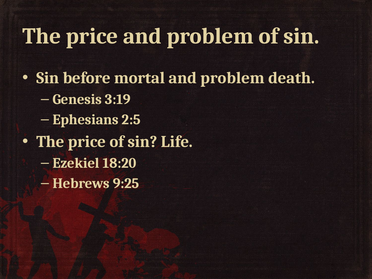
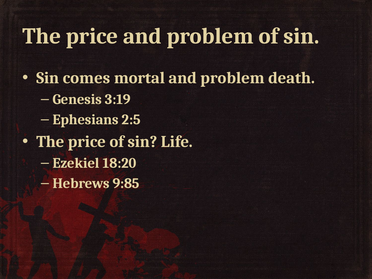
before: before -> comes
9:25: 9:25 -> 9:85
